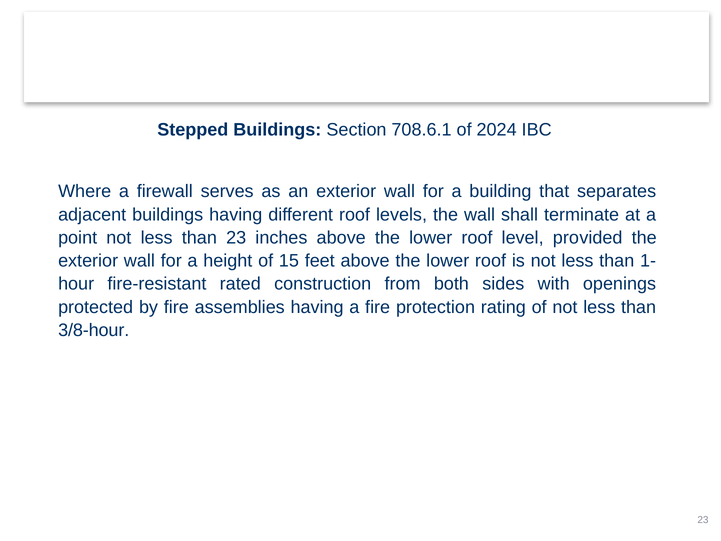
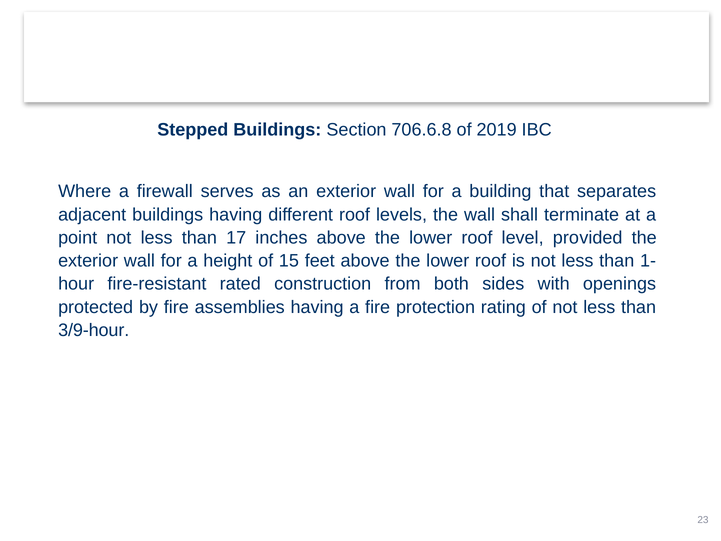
708.6.1: 708.6.1 -> 706.6.8
2024: 2024 -> 2019
than 23: 23 -> 17
3/8-hour: 3/8-hour -> 3/9-hour
